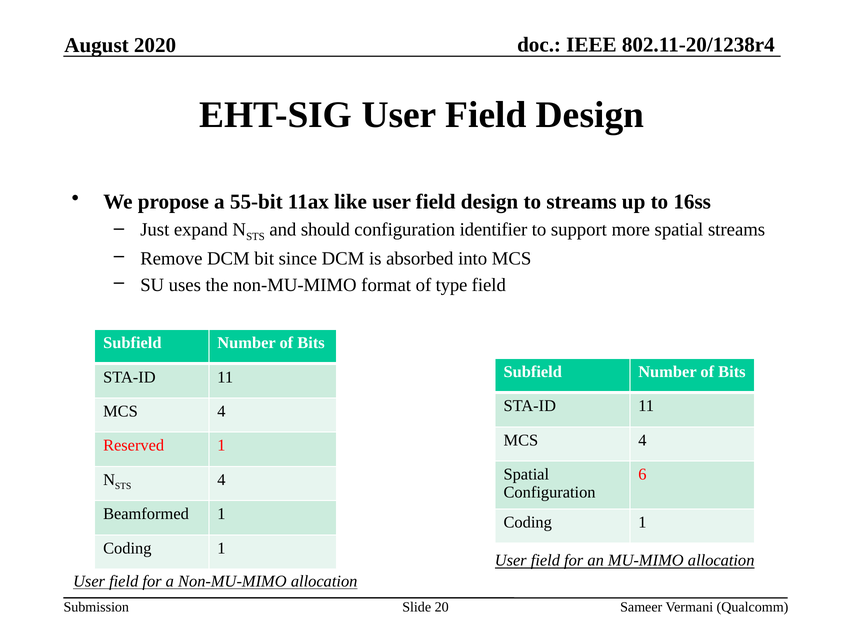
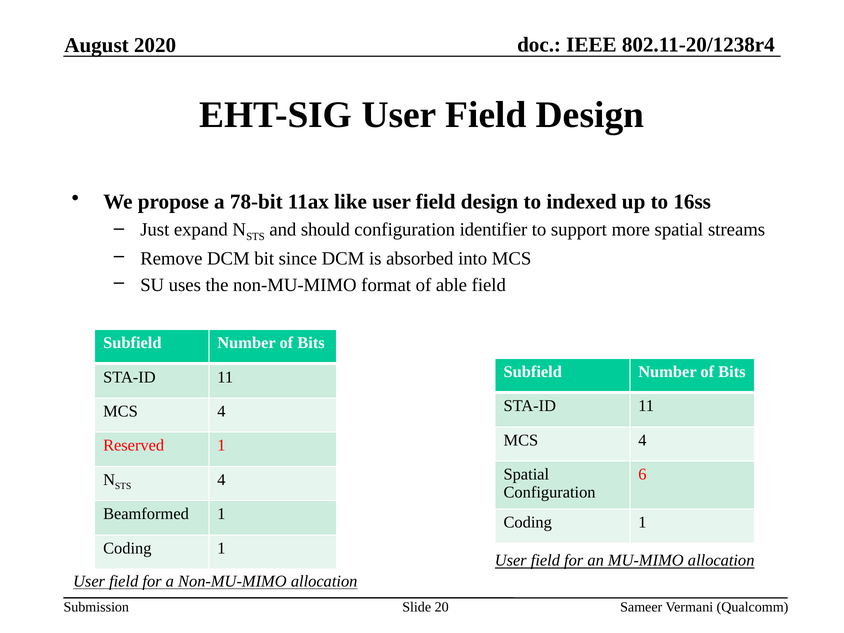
55-bit: 55-bit -> 78-bit
to streams: streams -> indexed
type: type -> able
